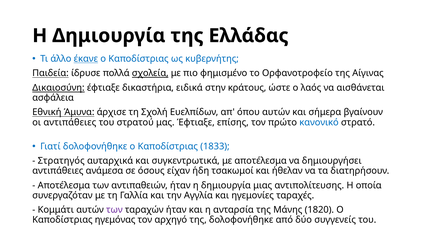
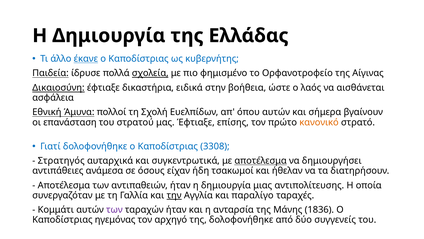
κράτους: κράτους -> βοήθεια
άρχισε: άρχισε -> πολλοί
οι αντιπάθειες: αντιπάθειες -> επανάσταση
κανονικό colour: blue -> orange
1833: 1833 -> 3308
αποτέλεσμα at (261, 161) underline: none -> present
την underline: none -> present
ηγεμονίες: ηγεμονίες -> παραλίγο
1820: 1820 -> 1836
